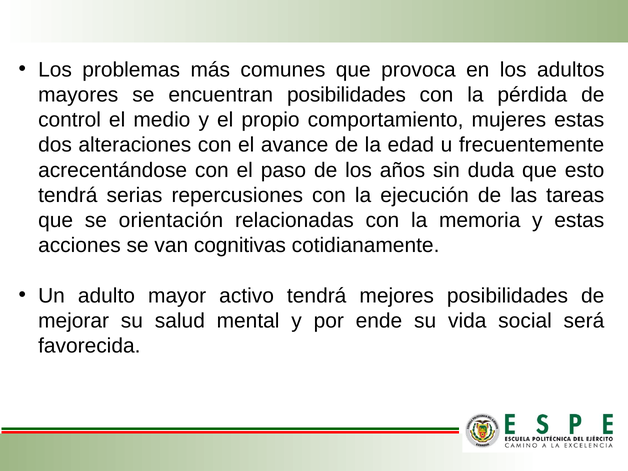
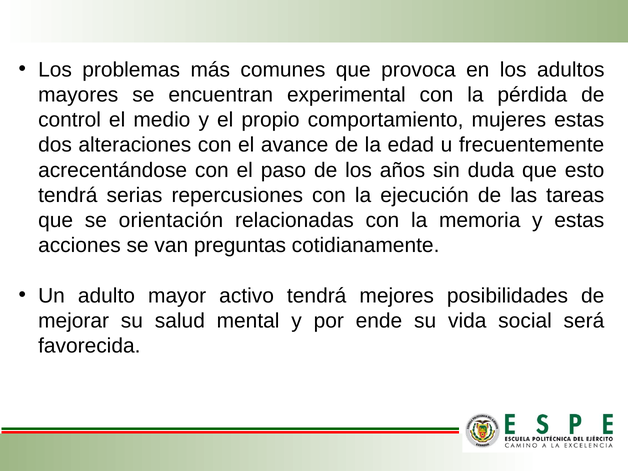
encuentran posibilidades: posibilidades -> experimental
cognitivas: cognitivas -> preguntas
